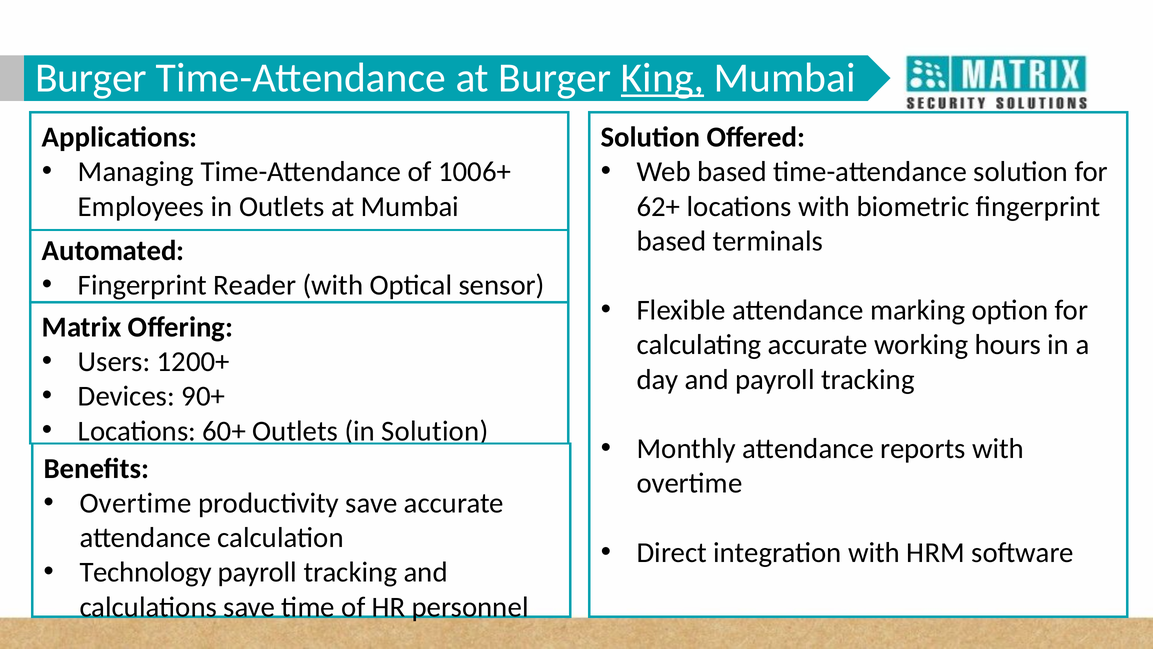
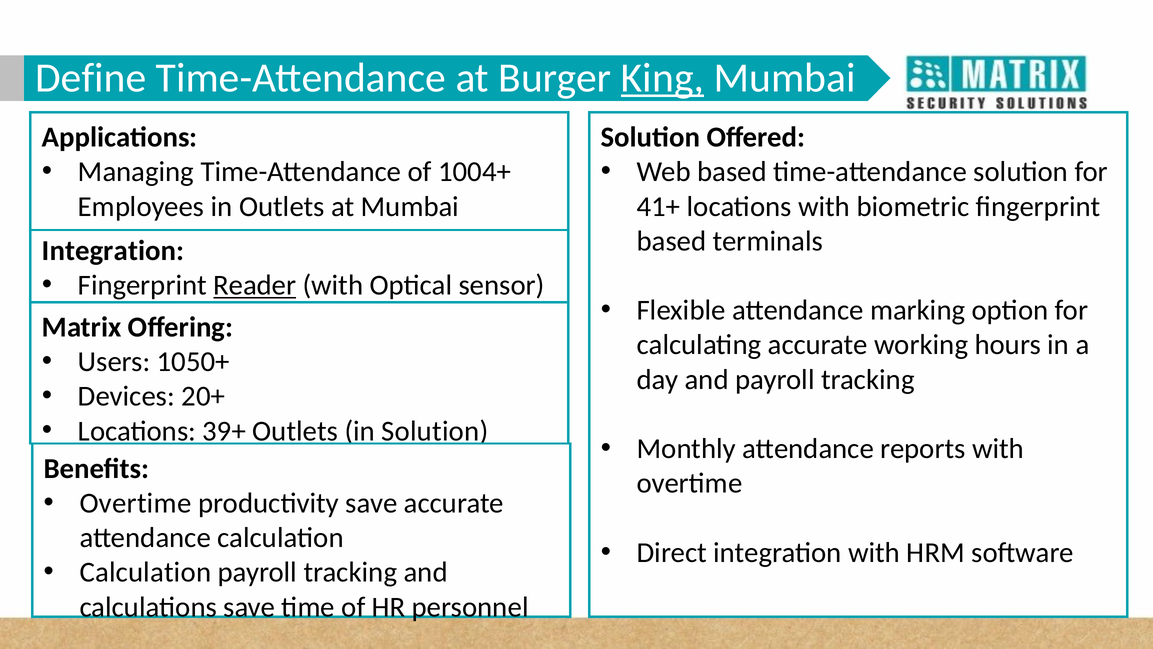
Burger at (91, 78): Burger -> Define
1006+: 1006+ -> 1004+
62+: 62+ -> 41+
Automated at (113, 251): Automated -> Integration
Reader underline: none -> present
1200+: 1200+ -> 1050+
90+: 90+ -> 20+
60+: 60+ -> 39+
Technology at (146, 572): Technology -> Calculation
